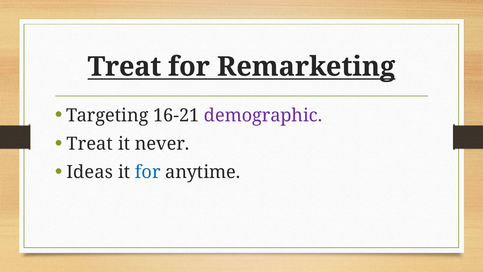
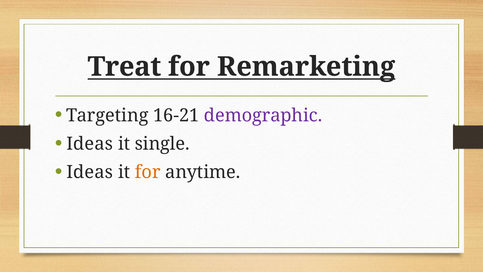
Treat at (90, 144): Treat -> Ideas
never: never -> single
for at (148, 172) colour: blue -> orange
